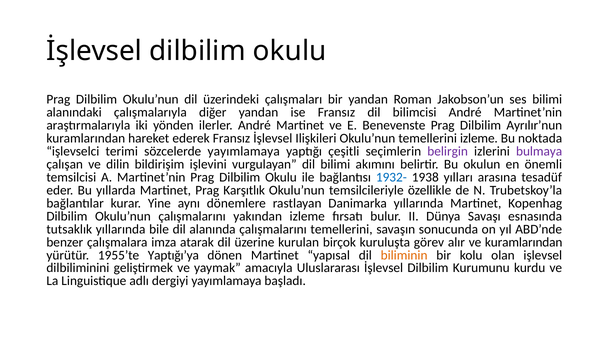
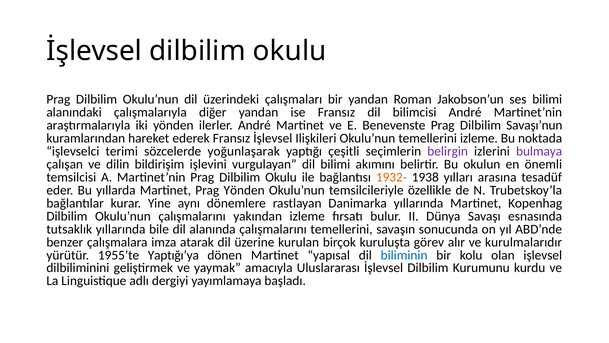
Ayrılır’nun: Ayrılır’nun -> Savaşı’nun
sözcelerde yayımlamaya: yayımlamaya -> yoğunlaşarak
1932- colour: blue -> orange
Prag Karşıtlık: Karşıtlık -> Yönden
ve kuramlarından: kuramlarından -> kurulmalarıdır
biliminin colour: orange -> blue
